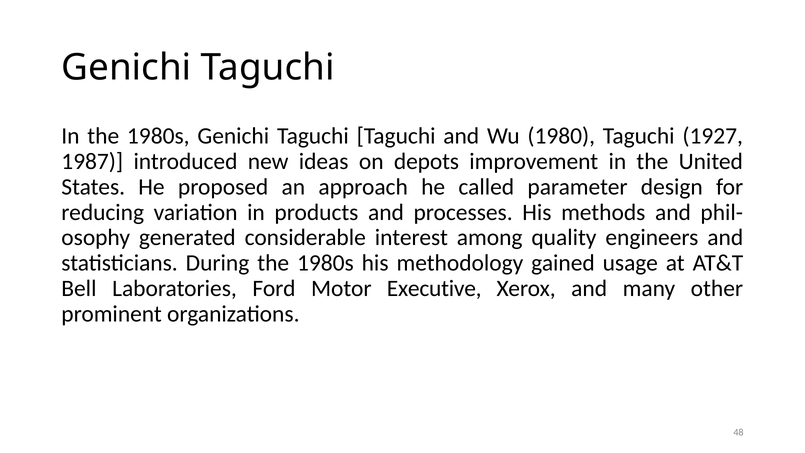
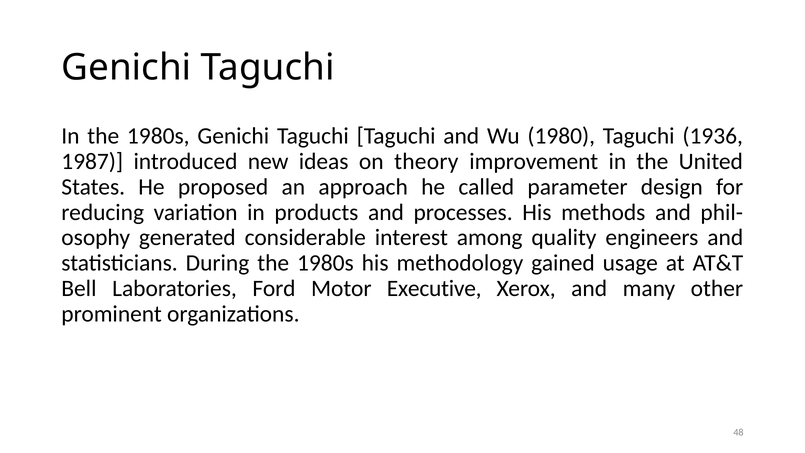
1927: 1927 -> 1936
depots: depots -> theory
